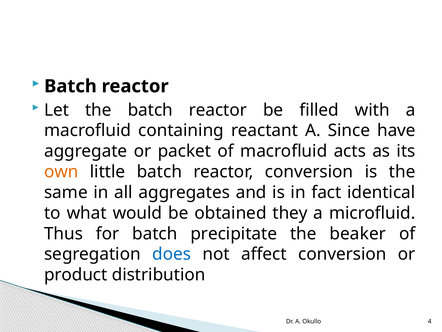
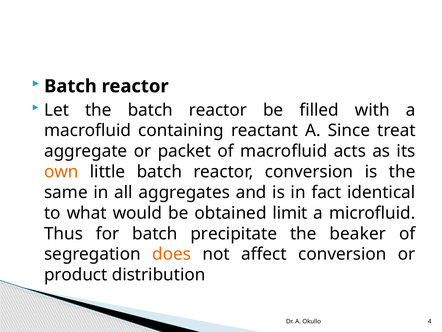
have: have -> treat
they: they -> limit
does colour: blue -> orange
